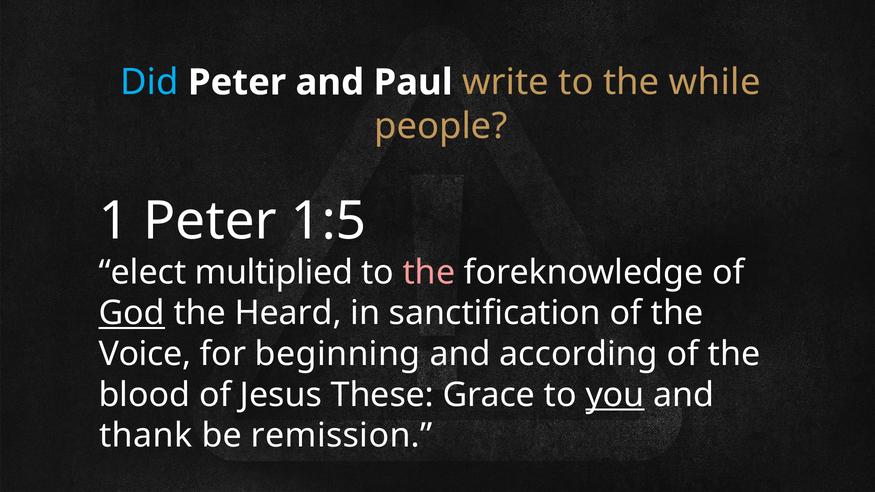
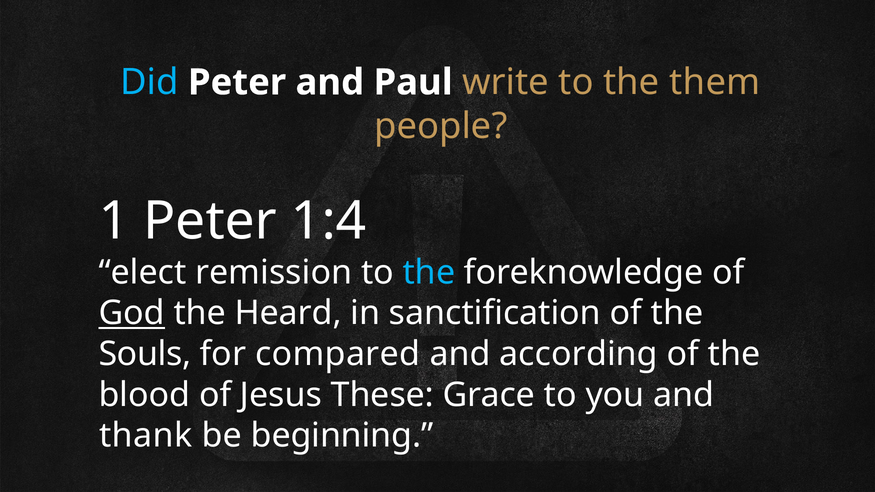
while: while -> them
1:5: 1:5 -> 1:4
multiplied: multiplied -> remission
the at (429, 273) colour: pink -> light blue
Voice: Voice -> Souls
beginning: beginning -> compared
you underline: present -> none
remission: remission -> beginning
